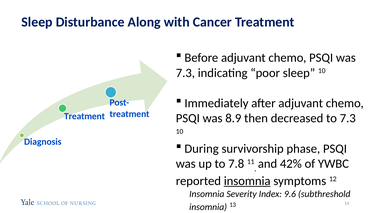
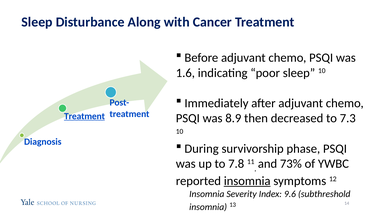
7.3 at (185, 73): 7.3 -> 1.6
Treatment at (85, 116) underline: none -> present
42%: 42% -> 73%
